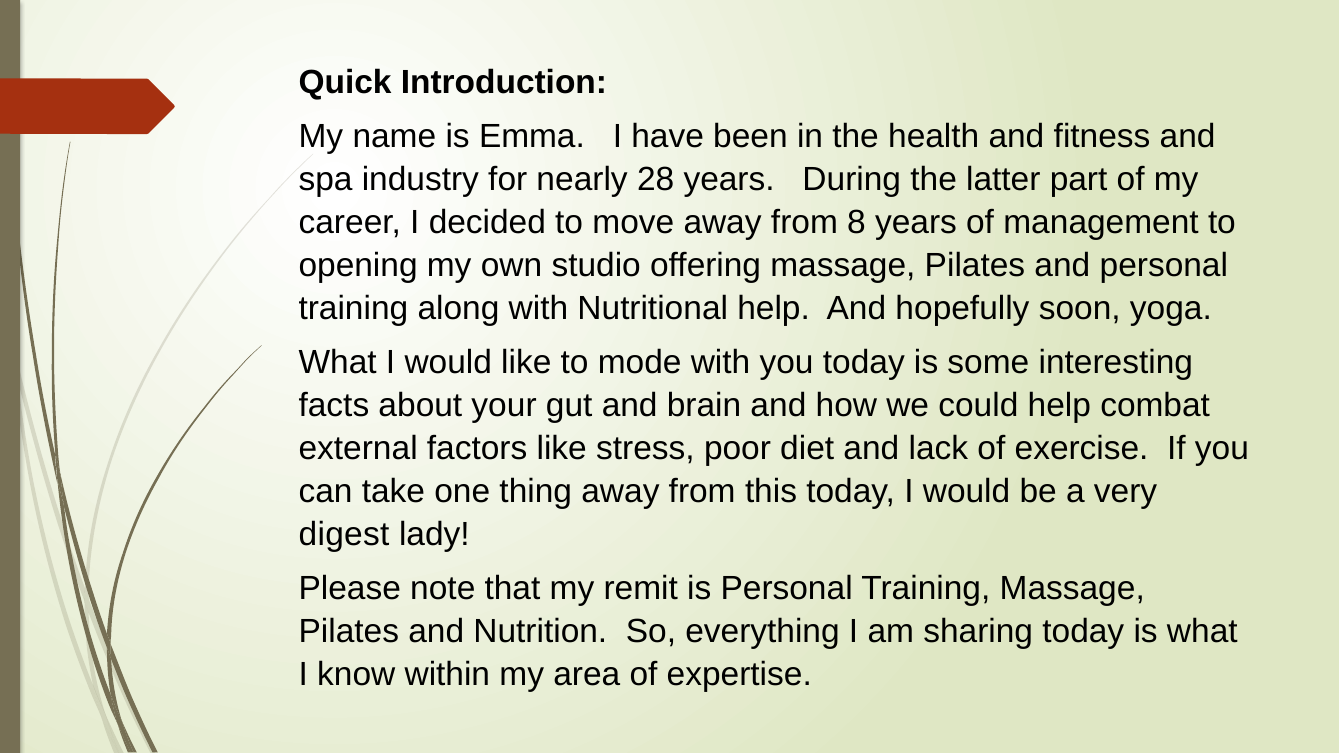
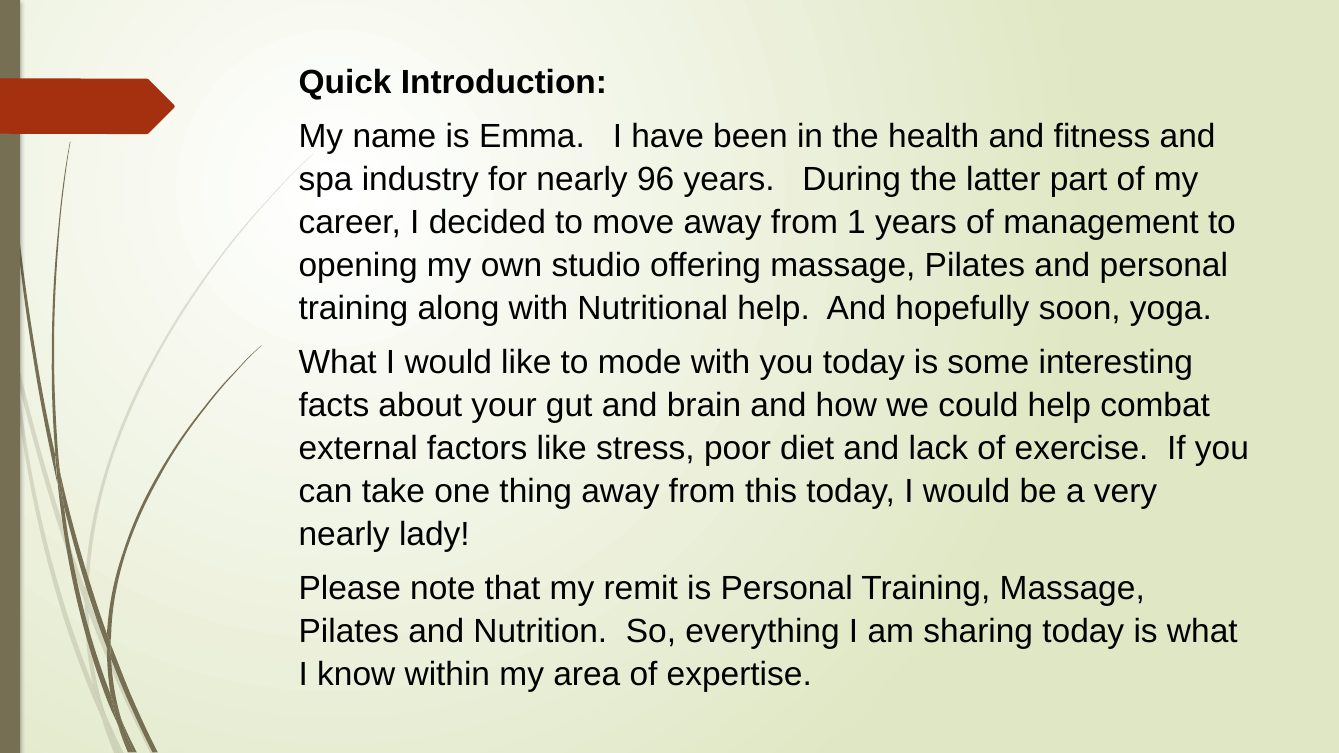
28: 28 -> 96
8: 8 -> 1
digest at (344, 535): digest -> nearly
